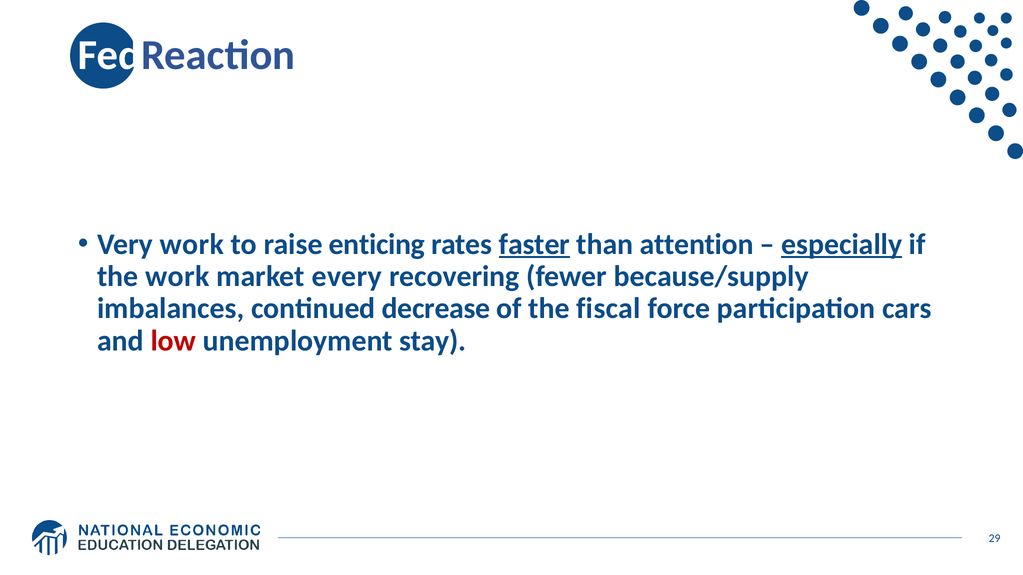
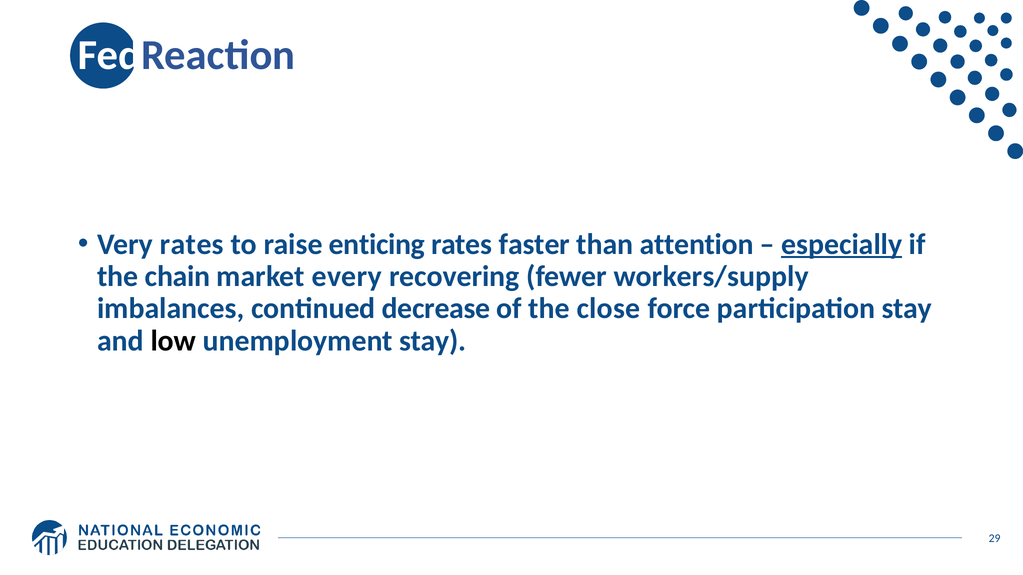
Very work: work -> rates
faster underline: present -> none
the work: work -> chain
because/supply: because/supply -> workers/supply
fiscal: fiscal -> close
participation cars: cars -> stay
low colour: red -> black
